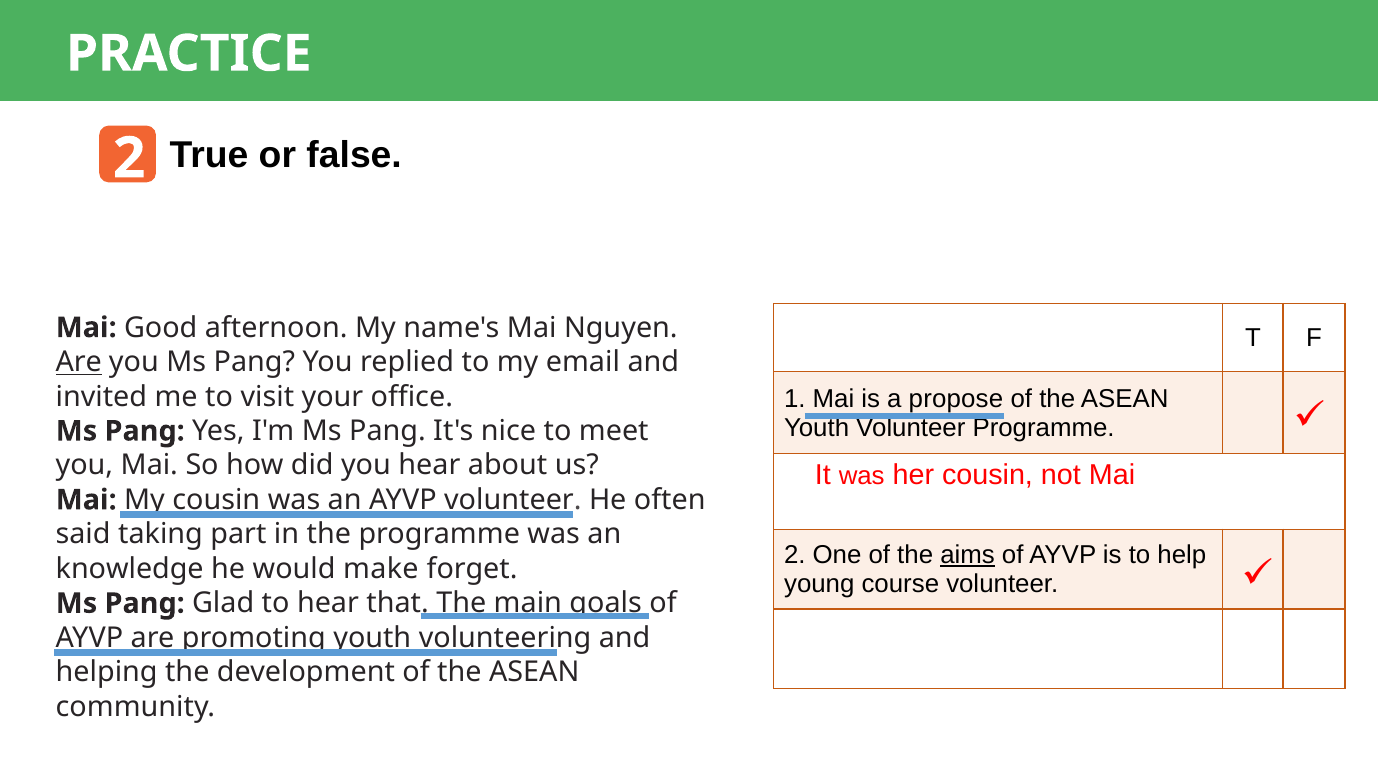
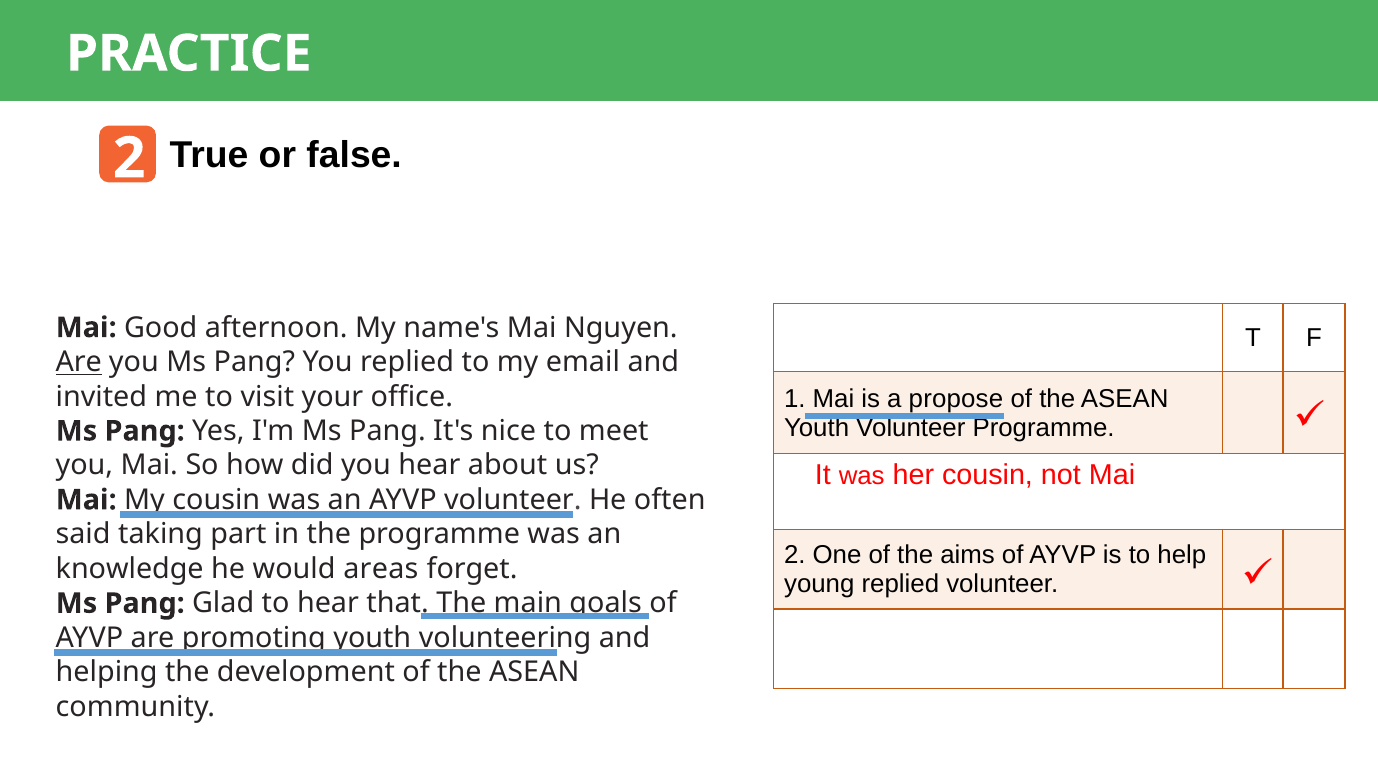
aims underline: present -> none
make: make -> areas
young course: course -> replied
